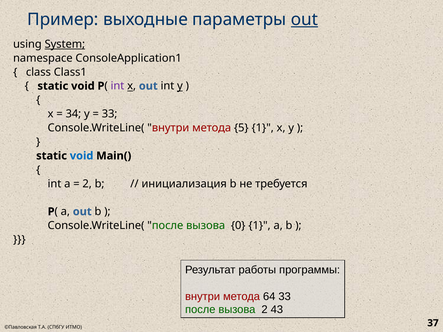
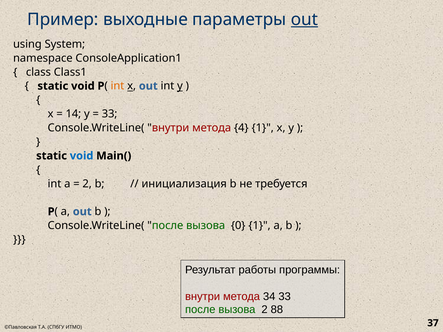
System underline: present -> none
int at (117, 86) colour: purple -> orange
34: 34 -> 14
5: 5 -> 4
64: 64 -> 34
43: 43 -> 88
